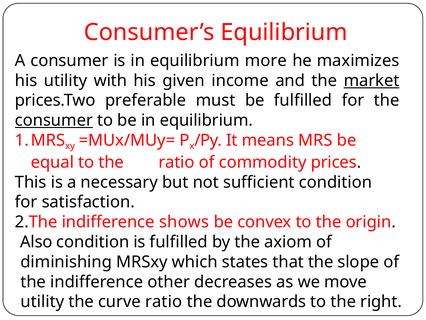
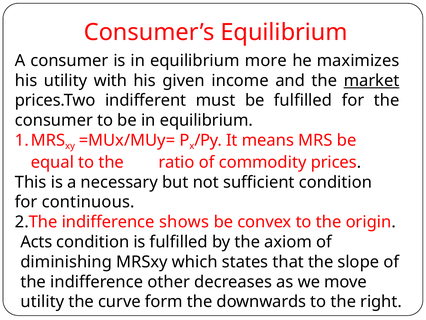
preferable: preferable -> indifferent
consumer at (54, 120) underline: present -> none
satisfaction: satisfaction -> continuous
Also: Also -> Acts
curve ratio: ratio -> form
